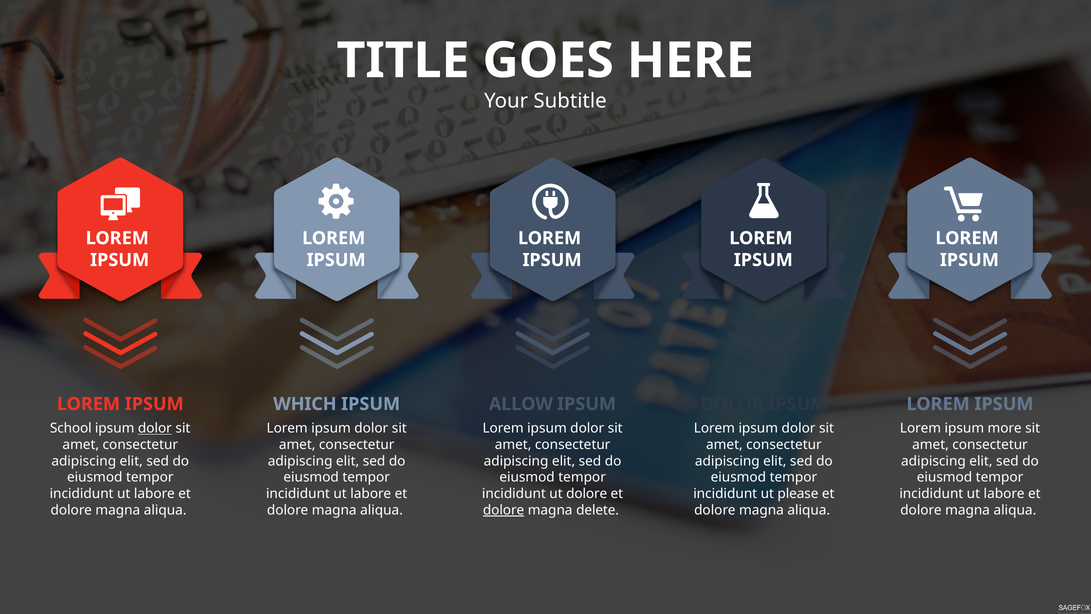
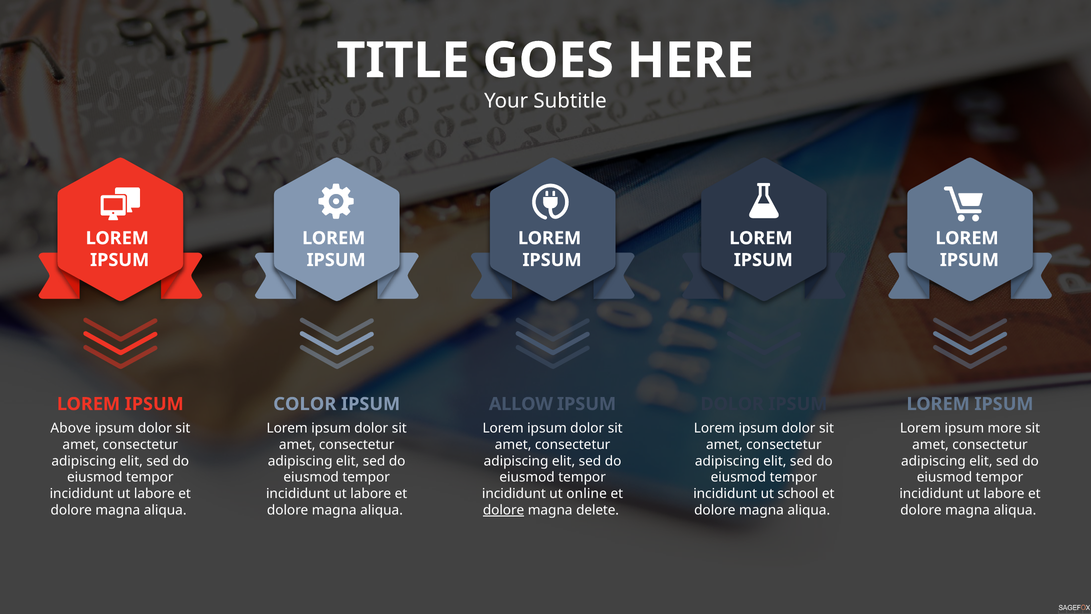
WHICH: WHICH -> COLOR
School: School -> Above
dolor at (155, 428) underline: present -> none
ut dolore: dolore -> online
please: please -> school
